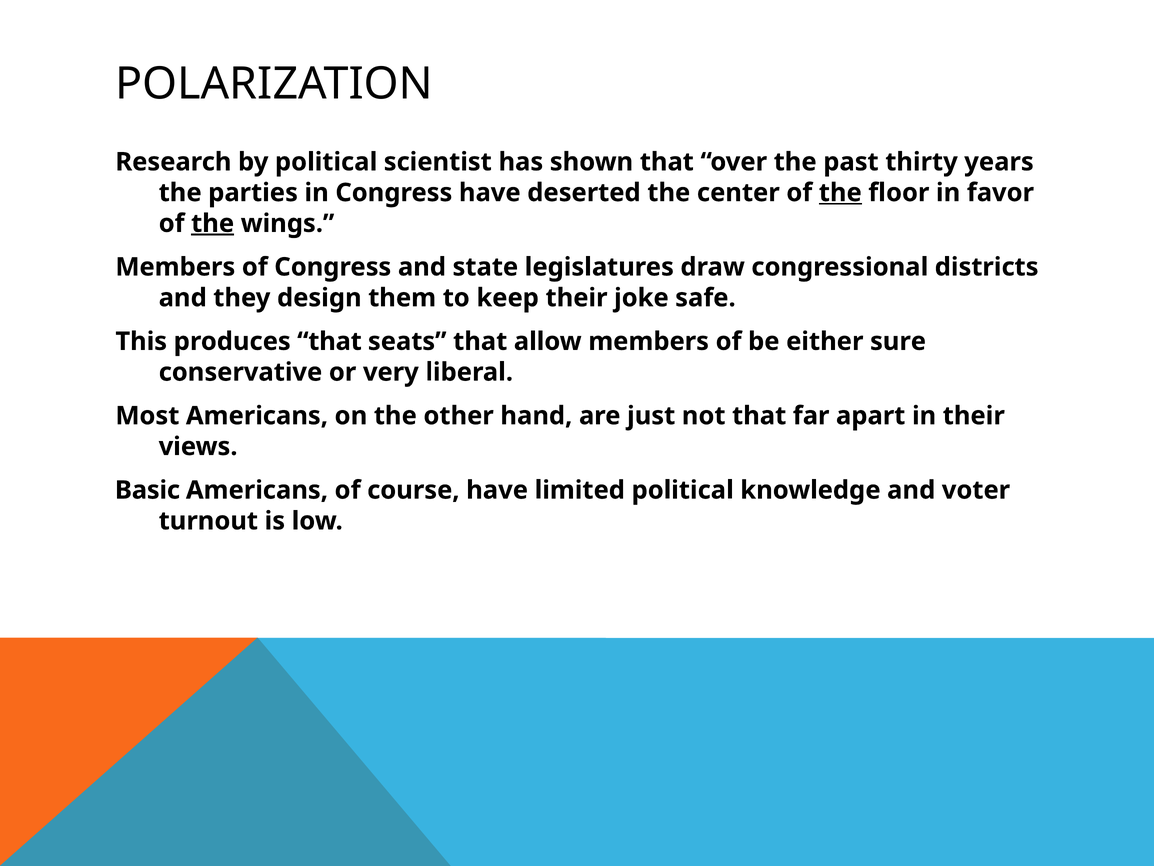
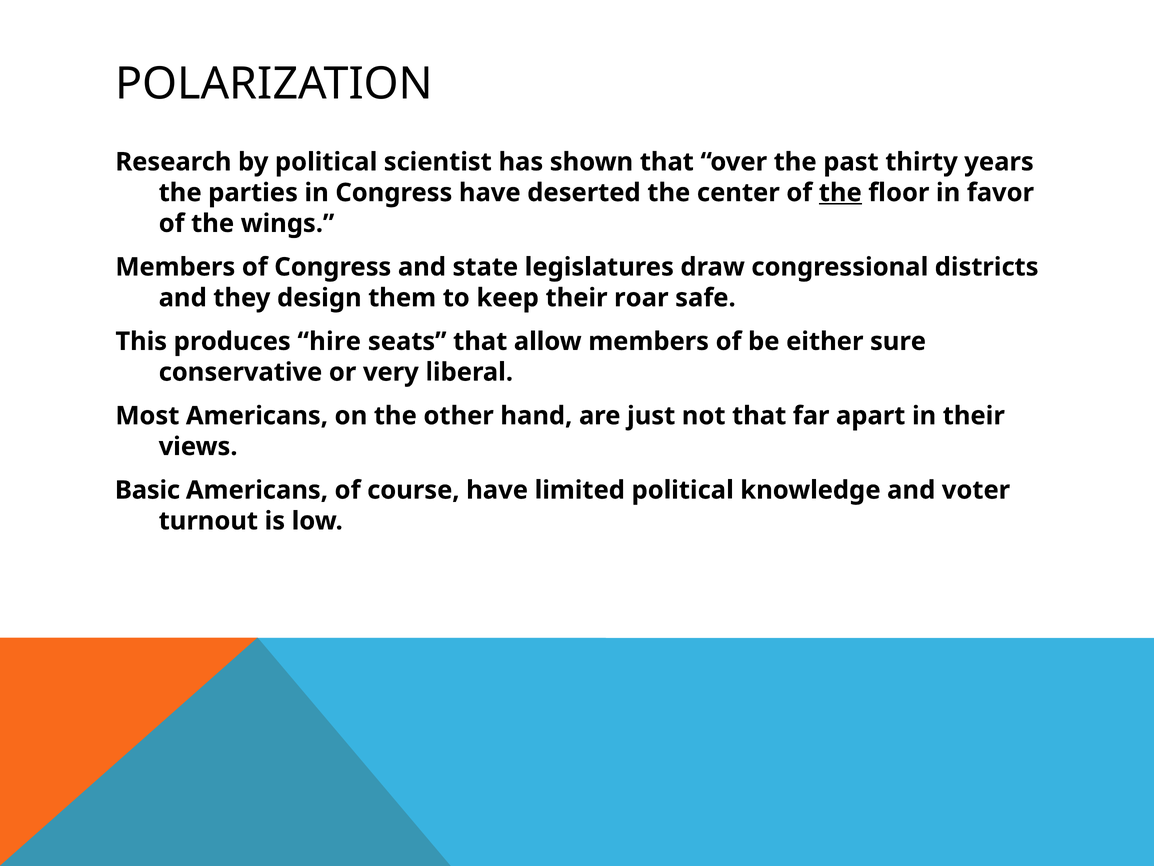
the at (213, 223) underline: present -> none
joke: joke -> roar
produces that: that -> hire
